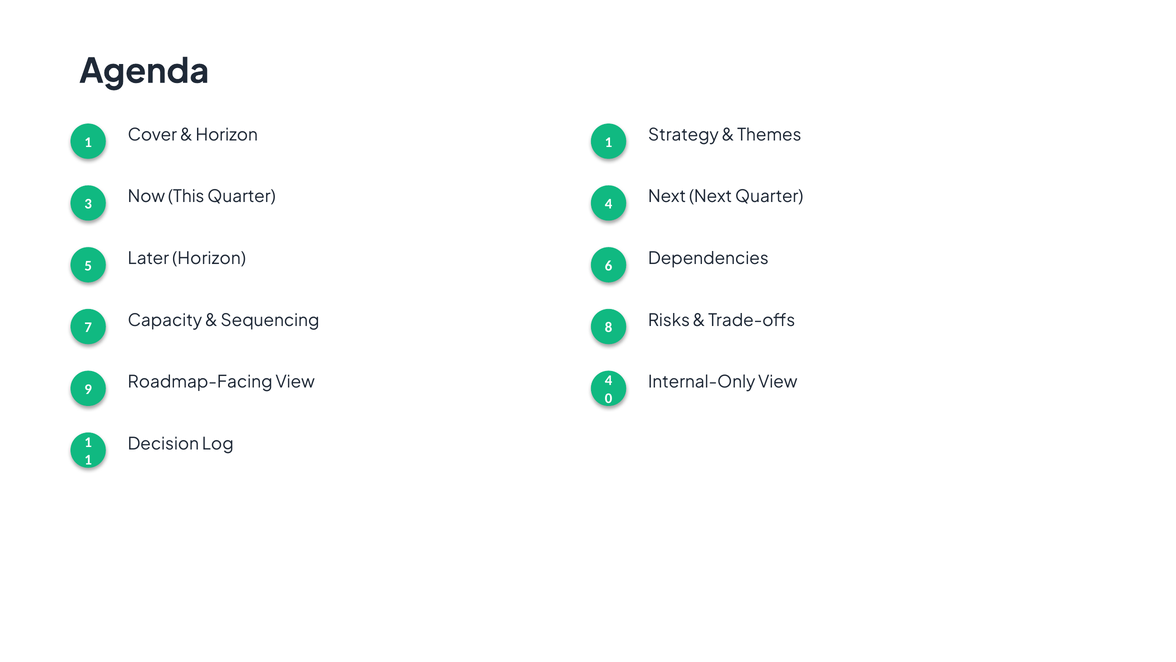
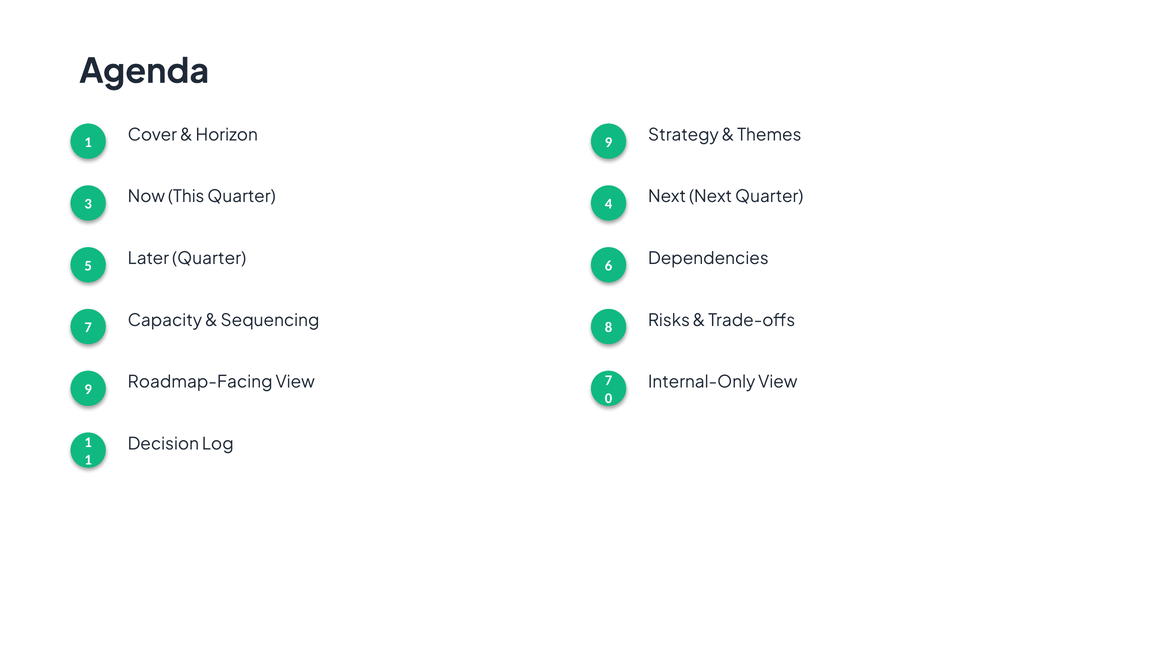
Horizon 1: 1 -> 9
Later Horizon: Horizon -> Quarter
View 4: 4 -> 7
